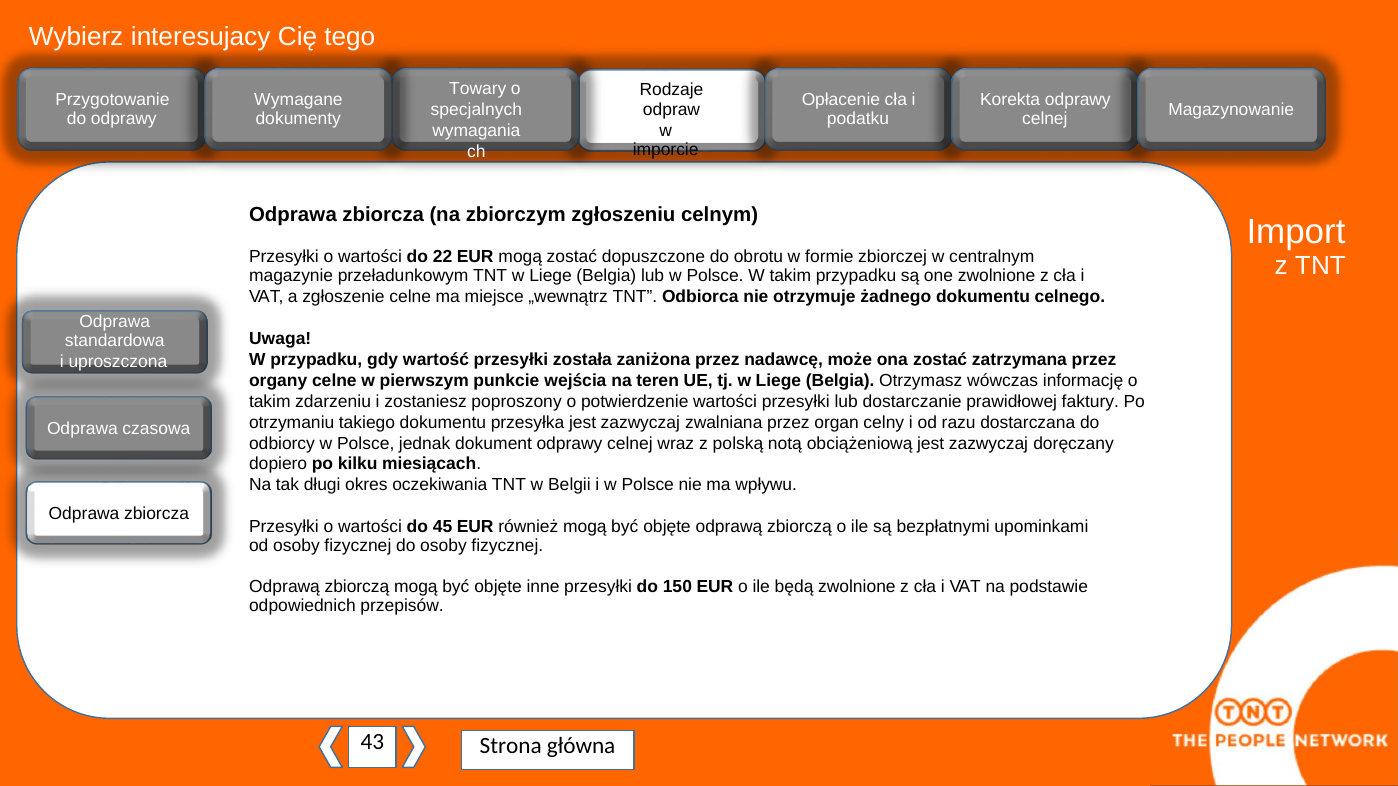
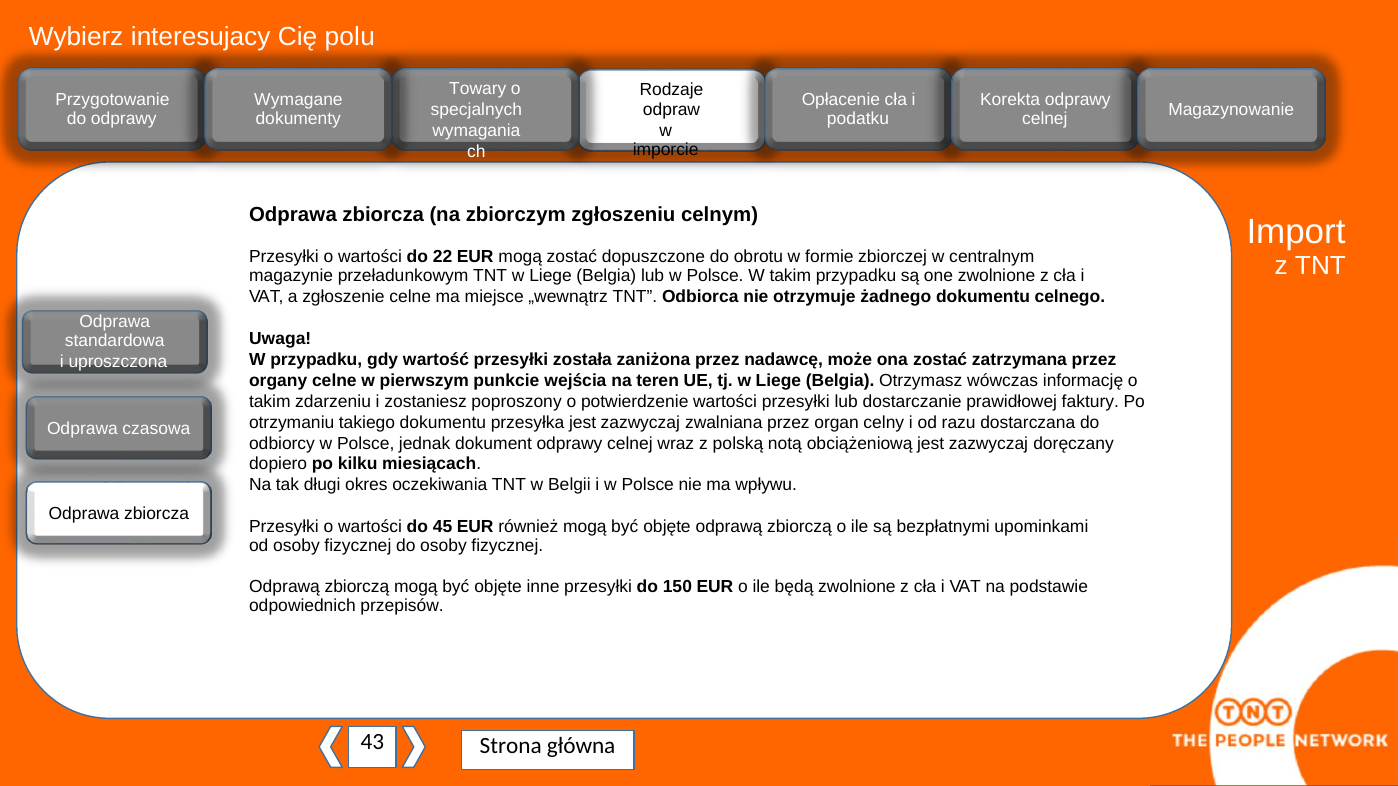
tego: tego -> polu
